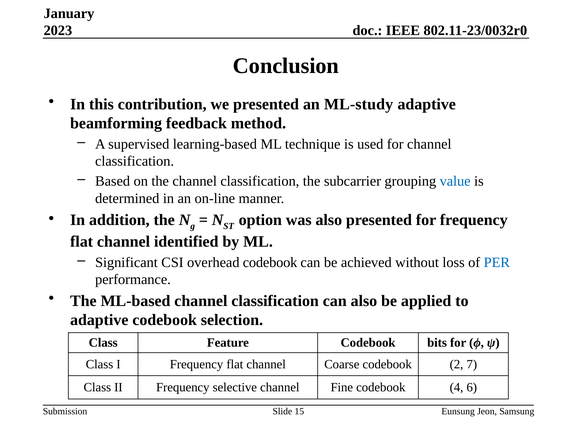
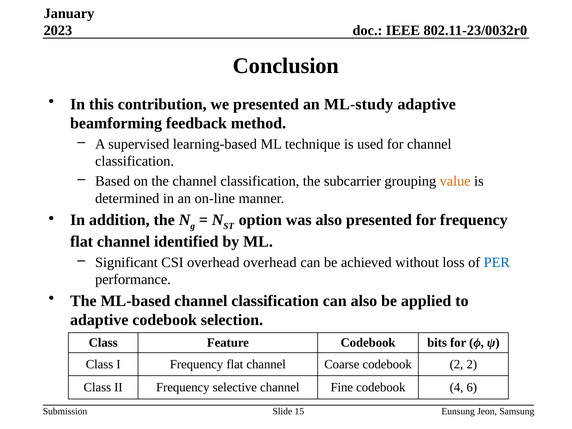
value colour: blue -> orange
overhead codebook: codebook -> overhead
2 7: 7 -> 2
